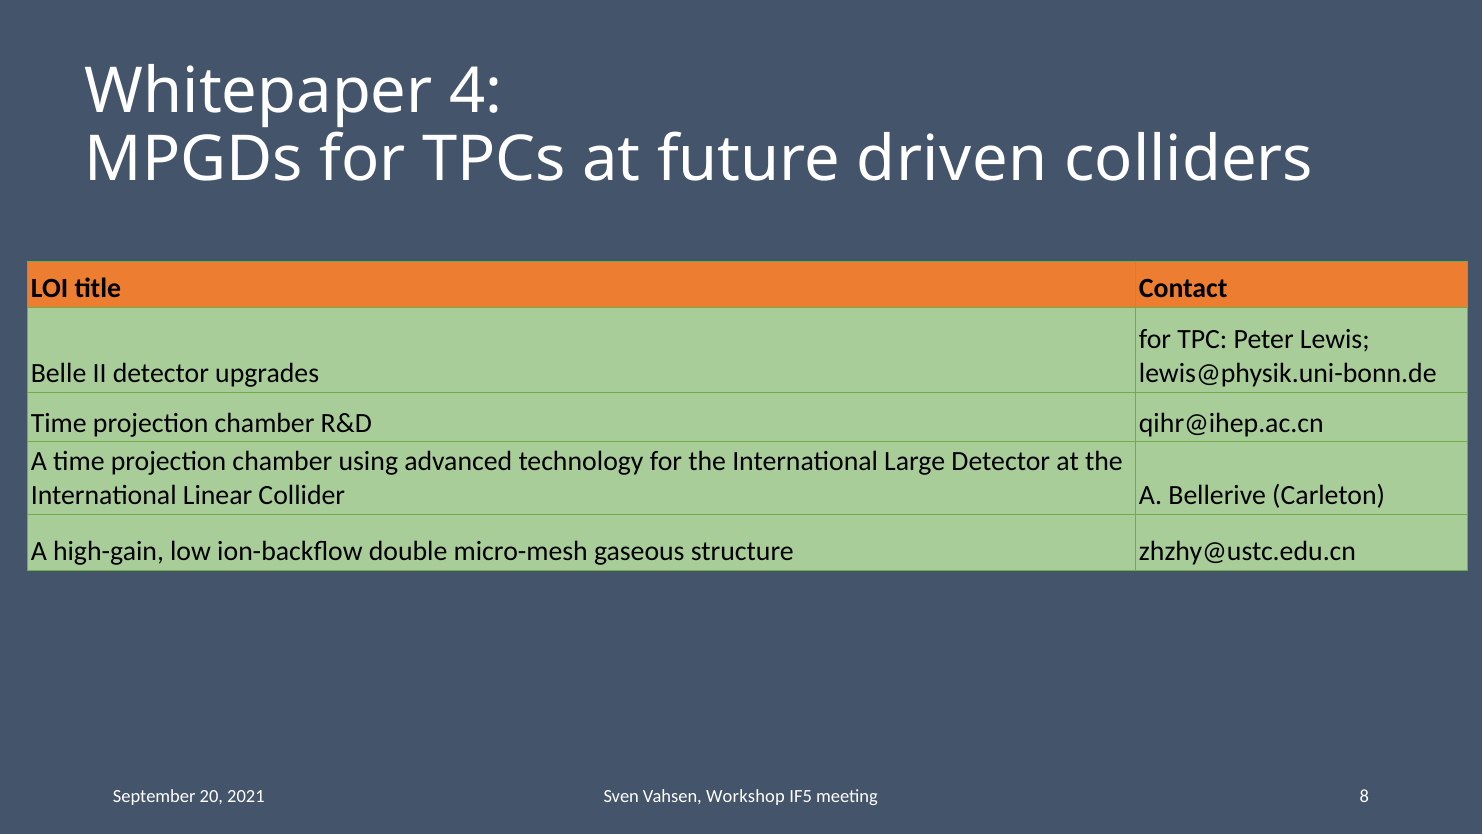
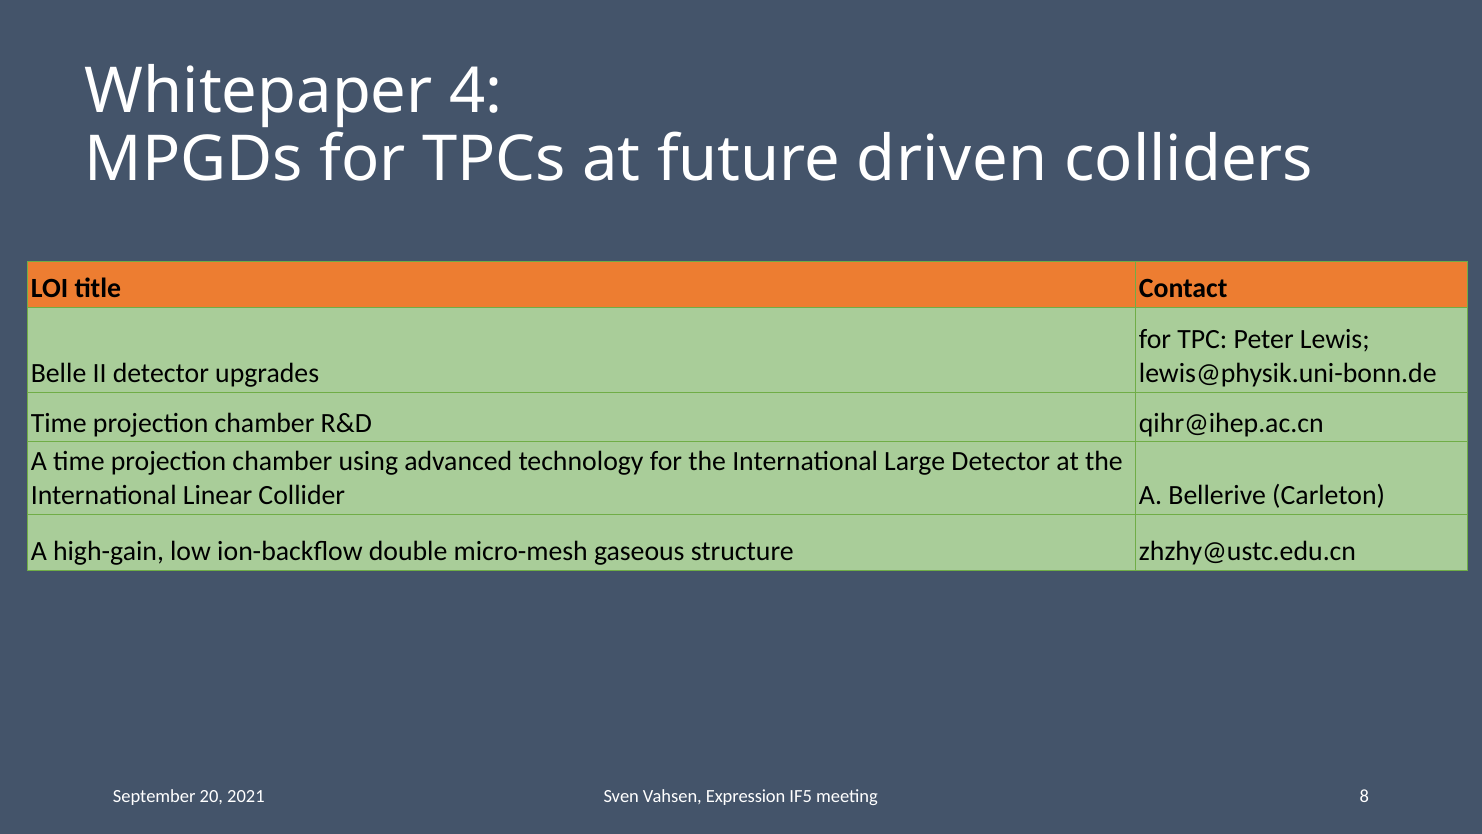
Workshop: Workshop -> Expression
